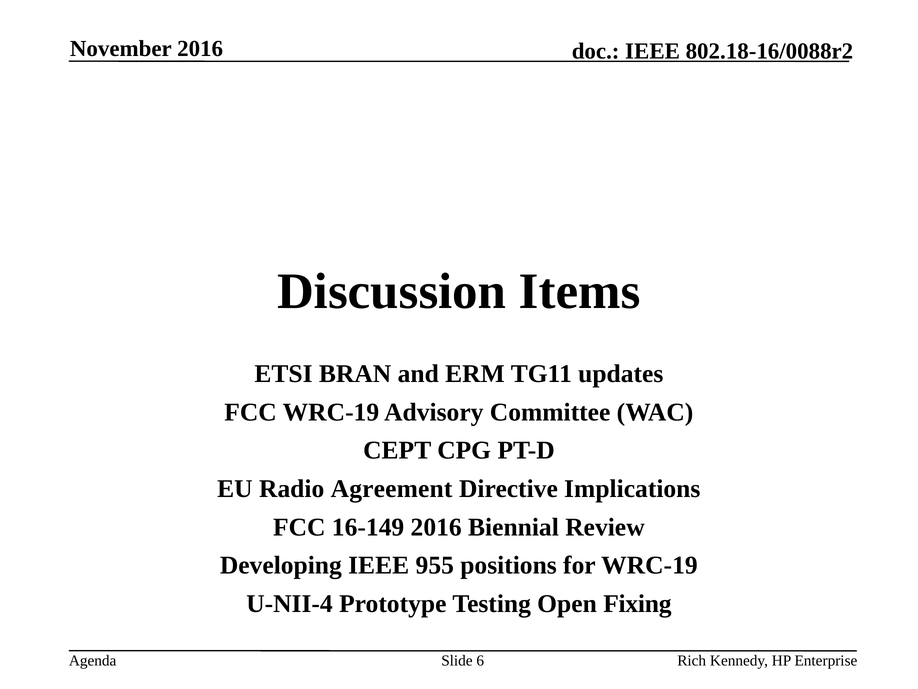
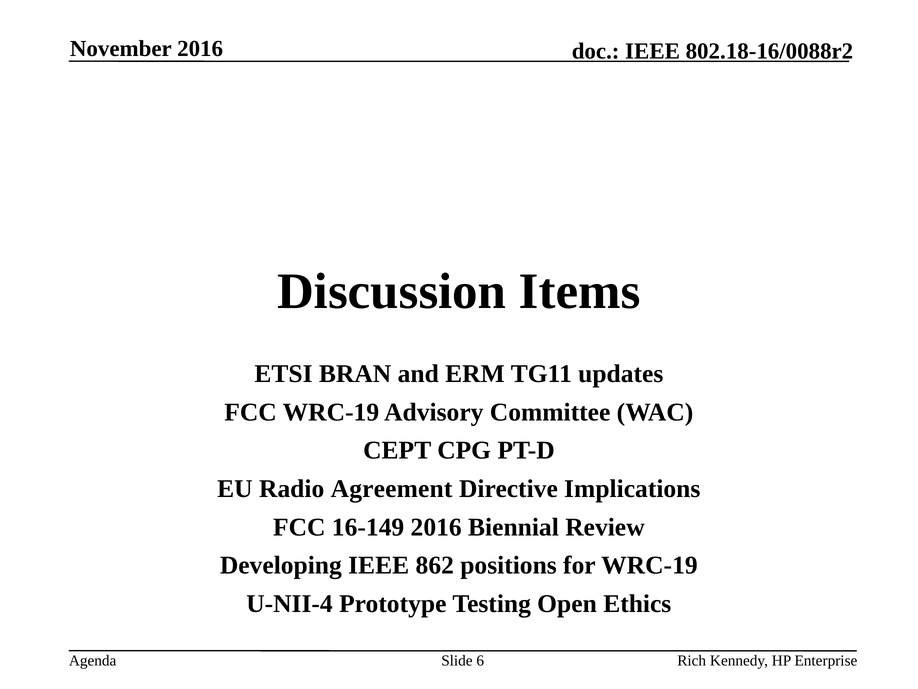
955: 955 -> 862
Fixing: Fixing -> Ethics
